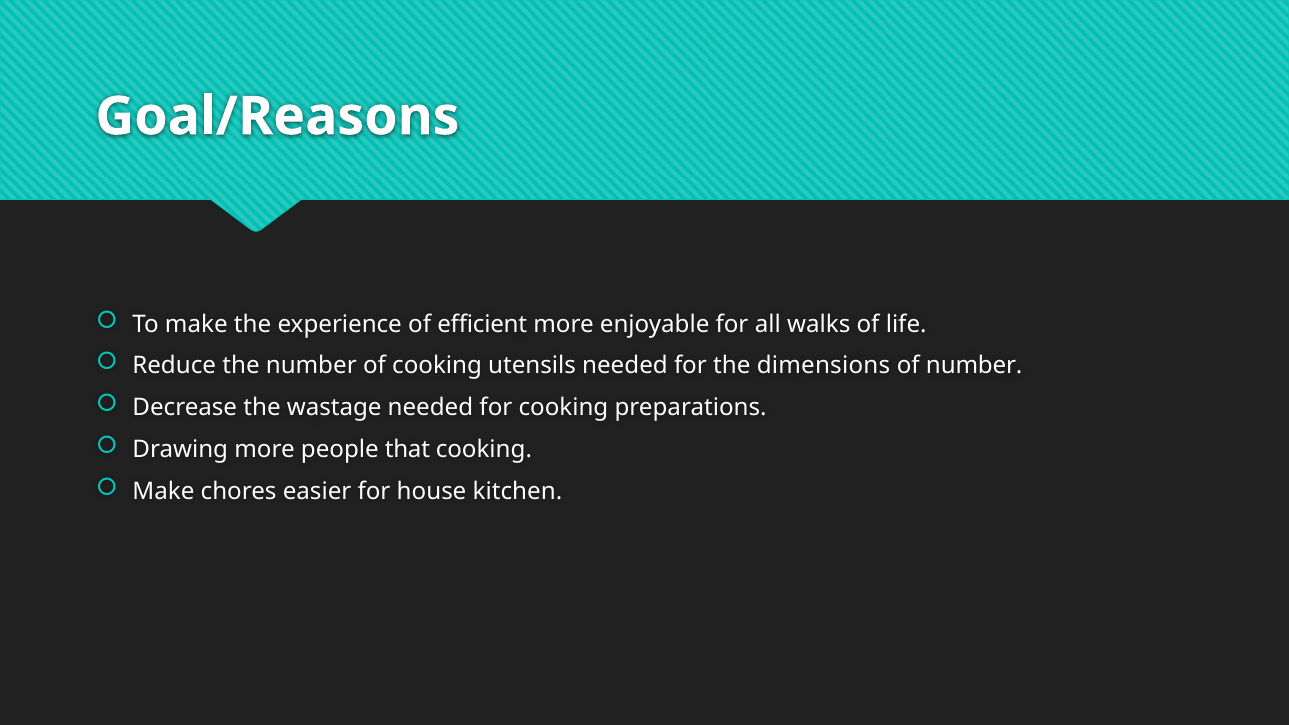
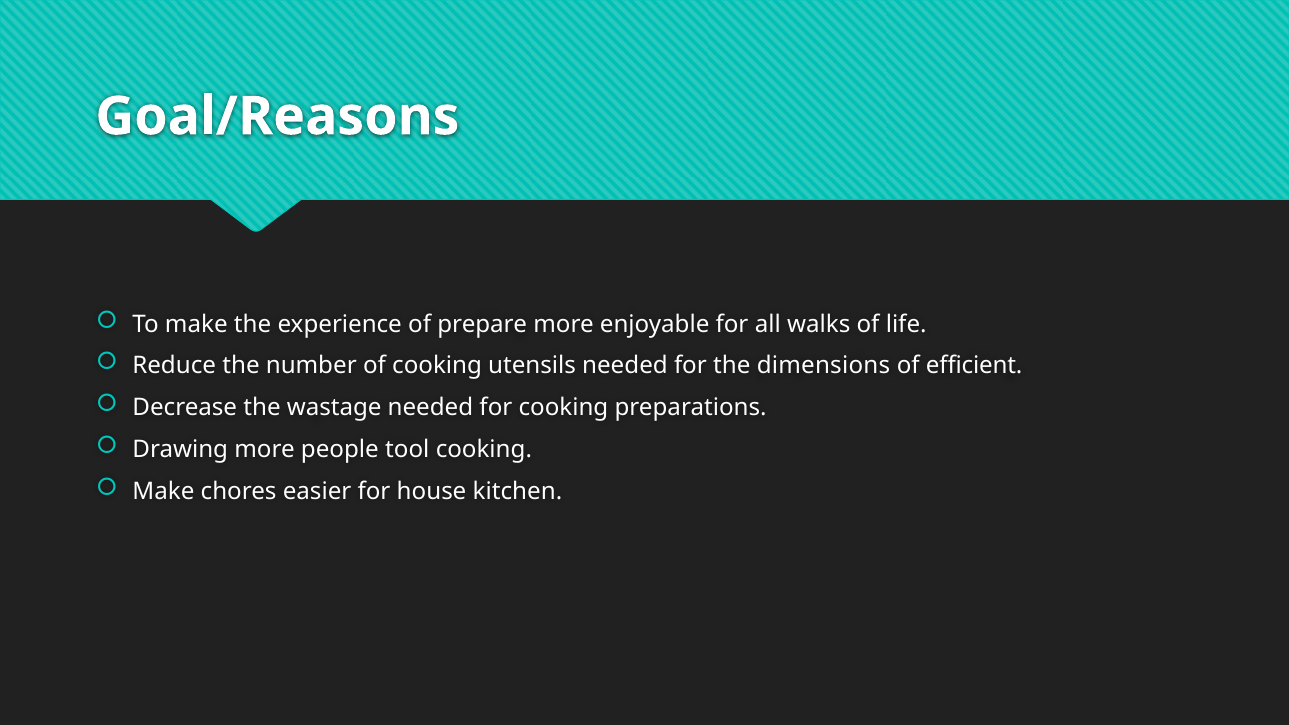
efficient: efficient -> prepare
of number: number -> efficient
that: that -> tool
